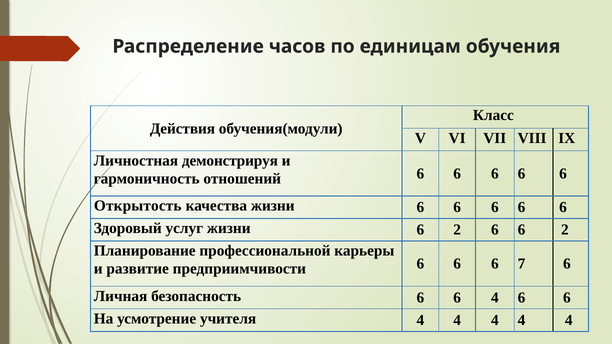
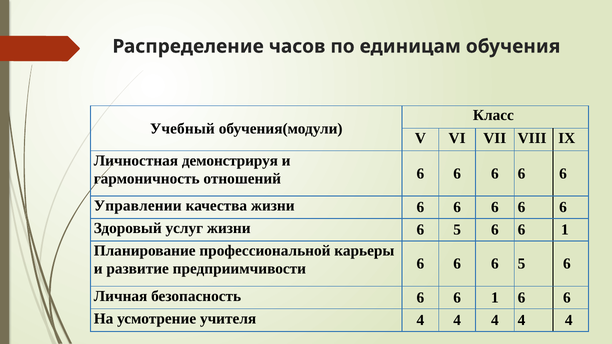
Действия: Действия -> Учебный
Открытость: Открытость -> Управлении
жизни 6 2: 2 -> 5
2 at (565, 230): 2 -> 1
6 6 7: 7 -> 5
безопасность 6 6 4: 4 -> 1
